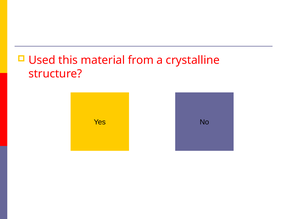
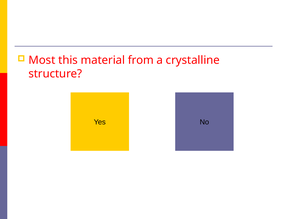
Used: Used -> Most
